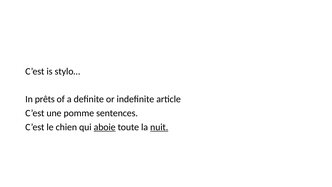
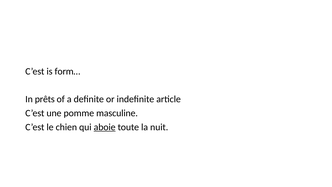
stylo…: stylo… -> form…
sentences: sentences -> masculine
nuit underline: present -> none
